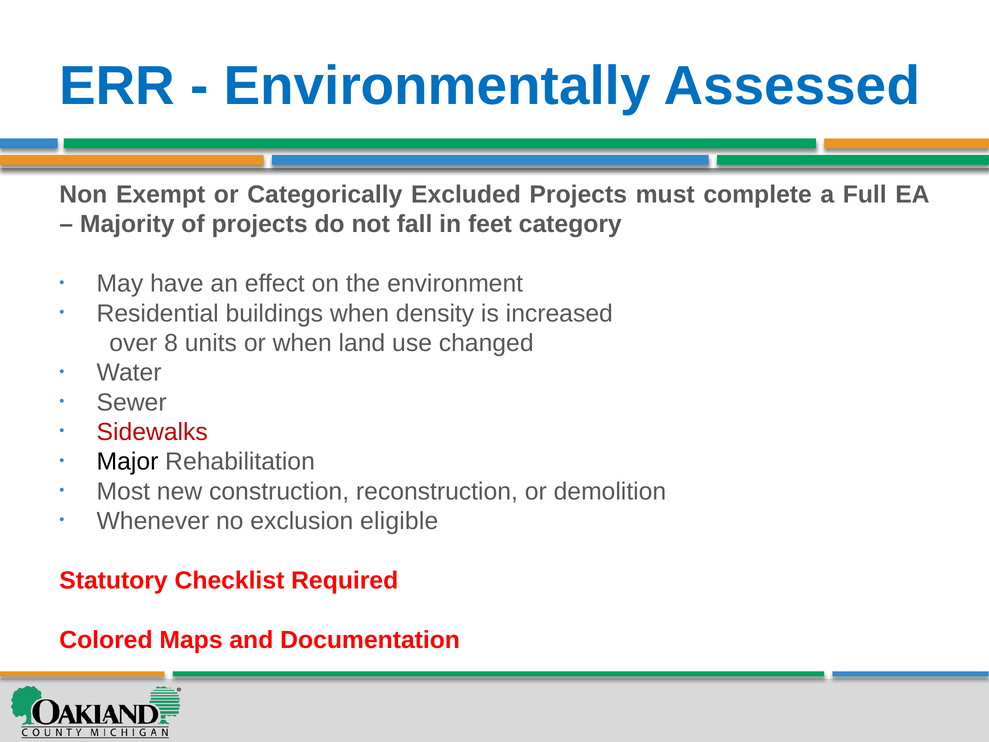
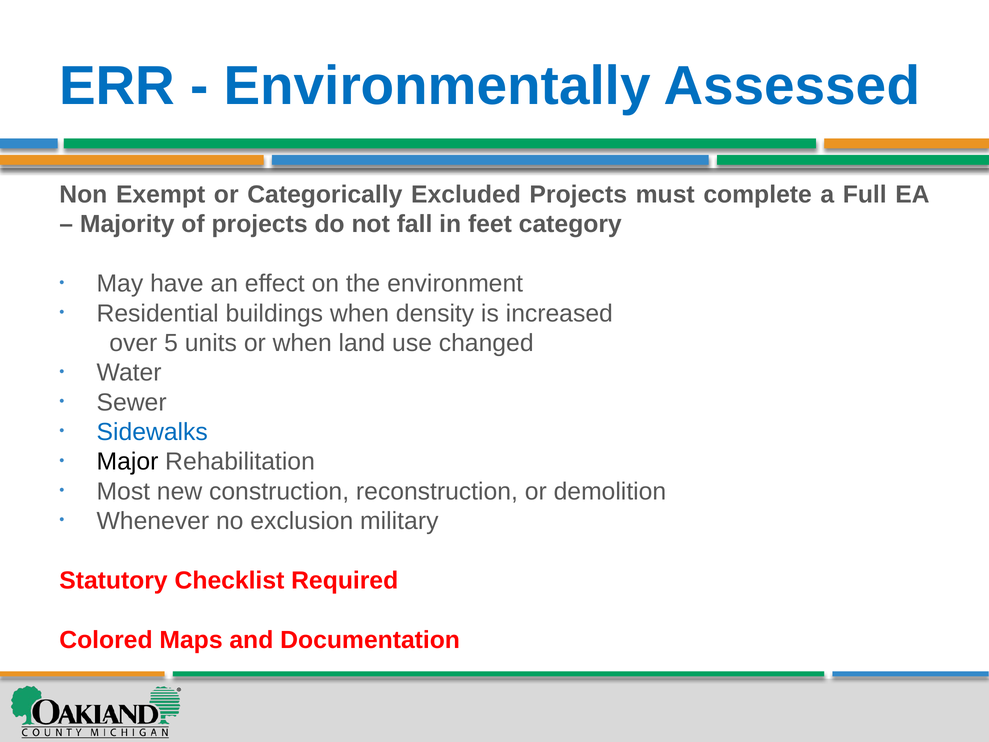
8: 8 -> 5
Sidewalks colour: red -> blue
eligible: eligible -> military
